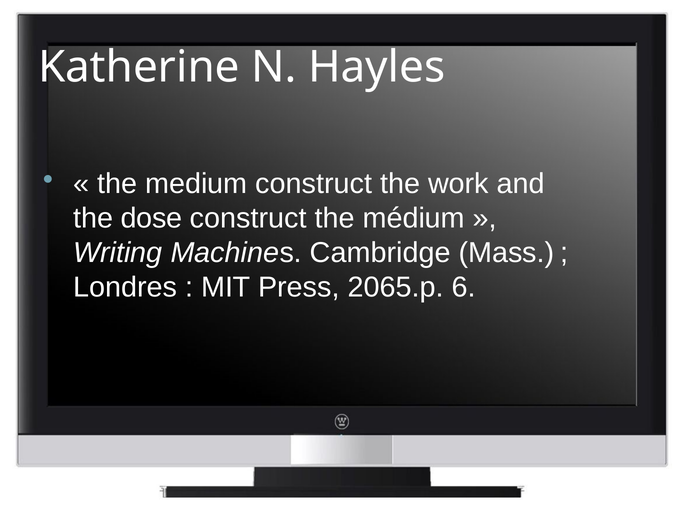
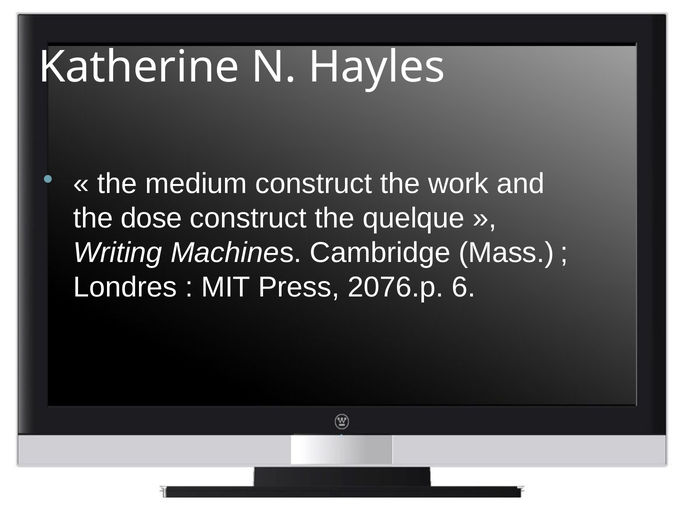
médium: médium -> quelque
2065.p: 2065.p -> 2076.p
